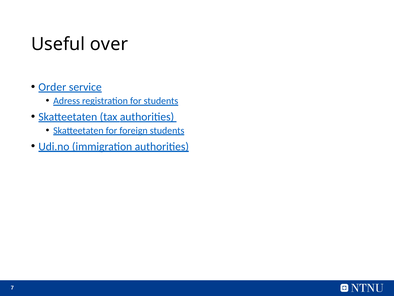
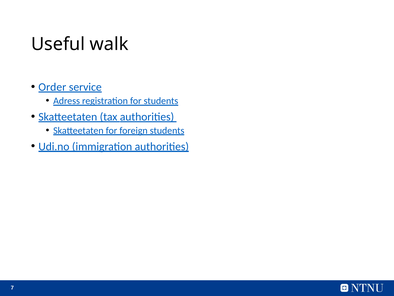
over: over -> walk
